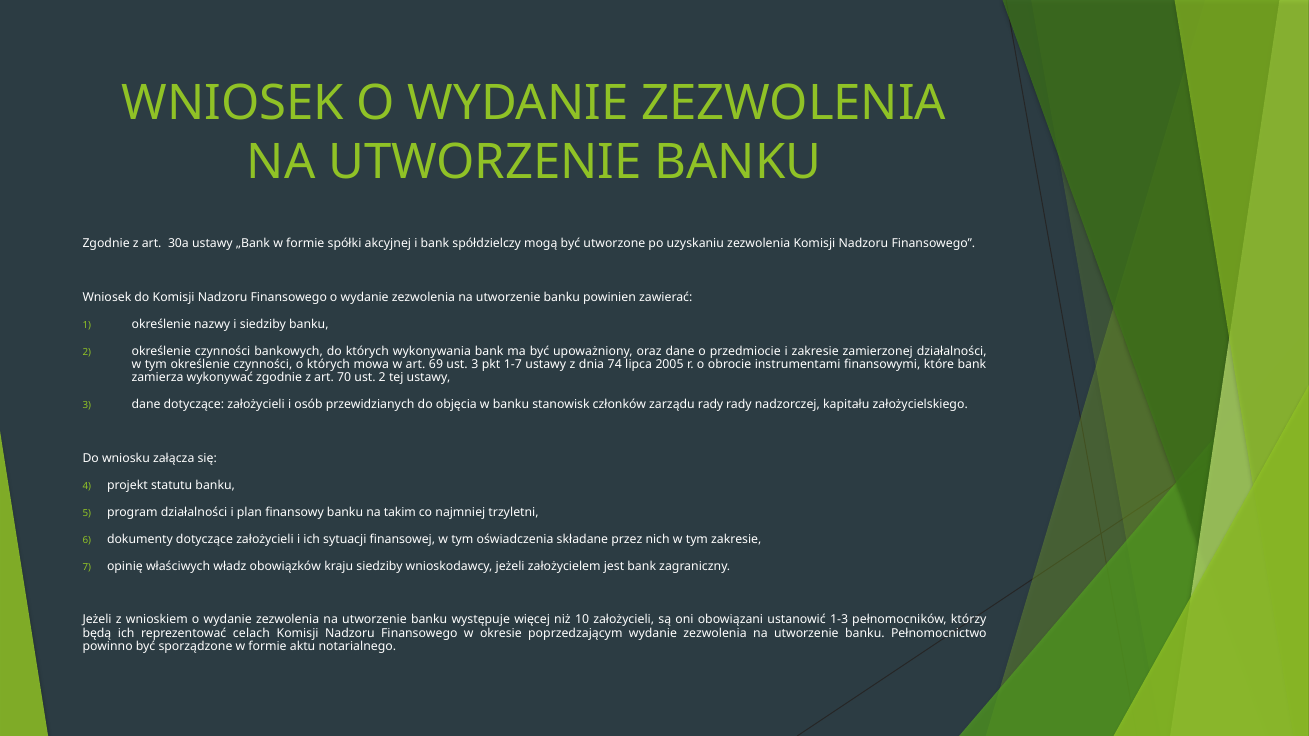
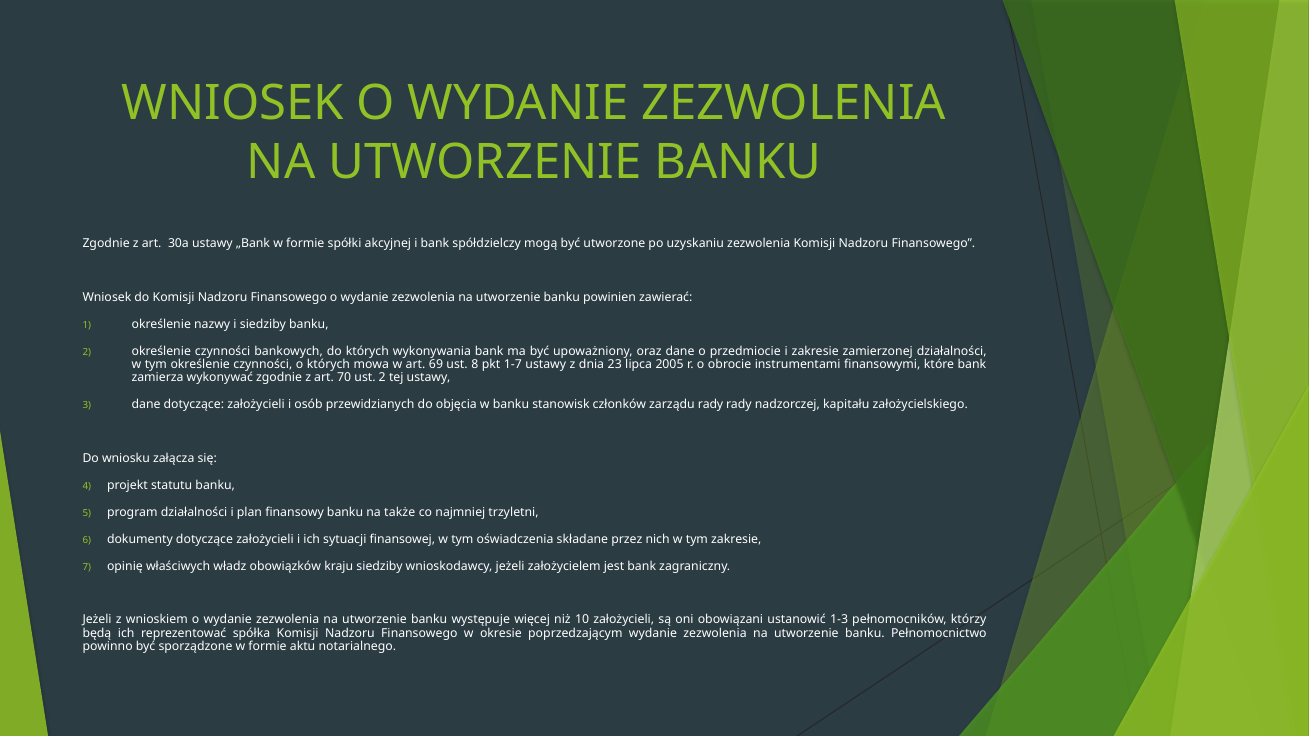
ust 3: 3 -> 8
74: 74 -> 23
takim: takim -> także
celach: celach -> spółka
